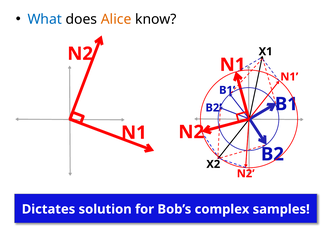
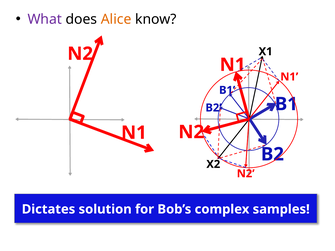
What colour: blue -> purple
